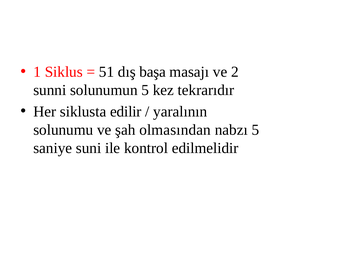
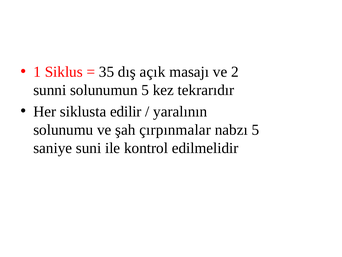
51: 51 -> 35
başa: başa -> açık
olmasından: olmasından -> çırpınmalar
